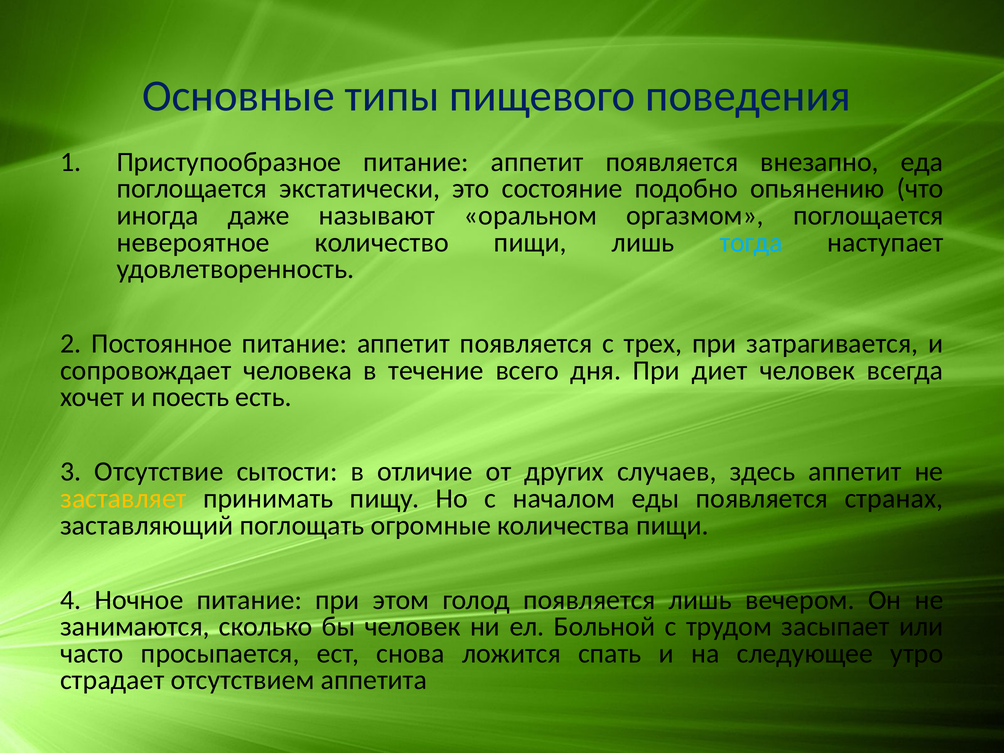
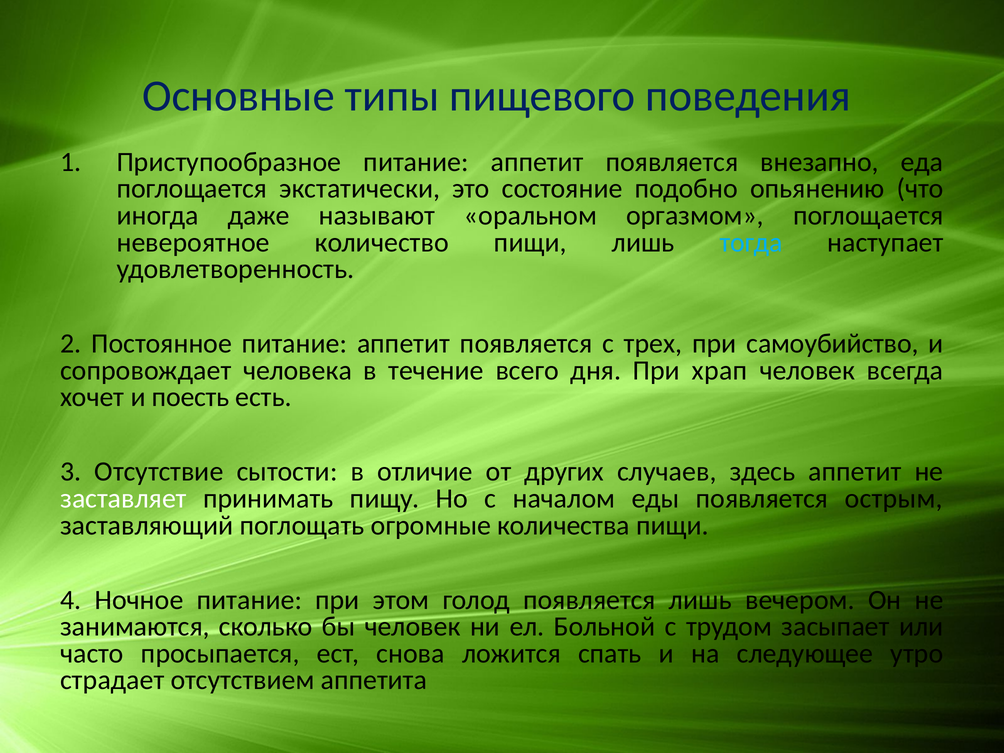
затрагивается: затрагивается -> самоубийство
диет: диет -> храп
заставляет colour: yellow -> white
странах: странах -> острым
